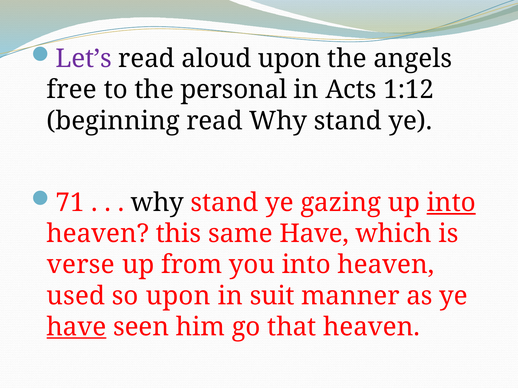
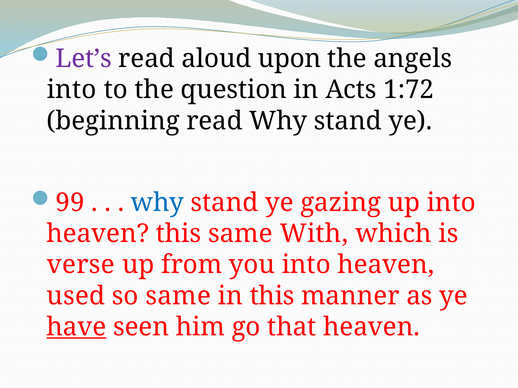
free at (72, 90): free -> into
personal: personal -> question
1:12: 1:12 -> 1:72
71: 71 -> 99
why at (157, 203) colour: black -> blue
into at (451, 203) underline: present -> none
same Have: Have -> With
so upon: upon -> same
in suit: suit -> this
